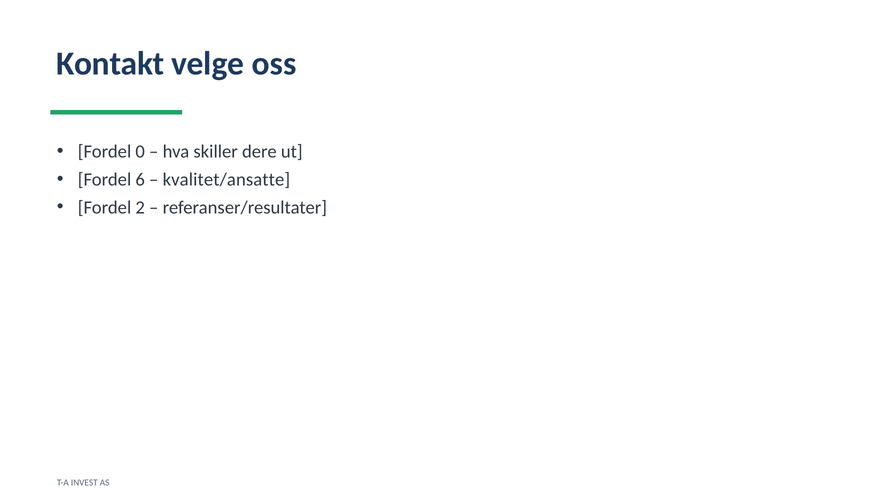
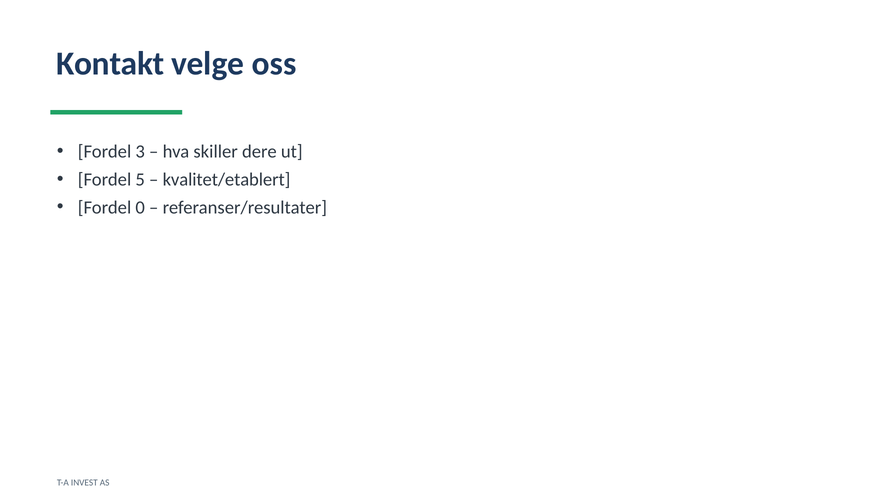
0: 0 -> 3
6: 6 -> 5
kvalitet/ansatte: kvalitet/ansatte -> kvalitet/etablert
2: 2 -> 0
